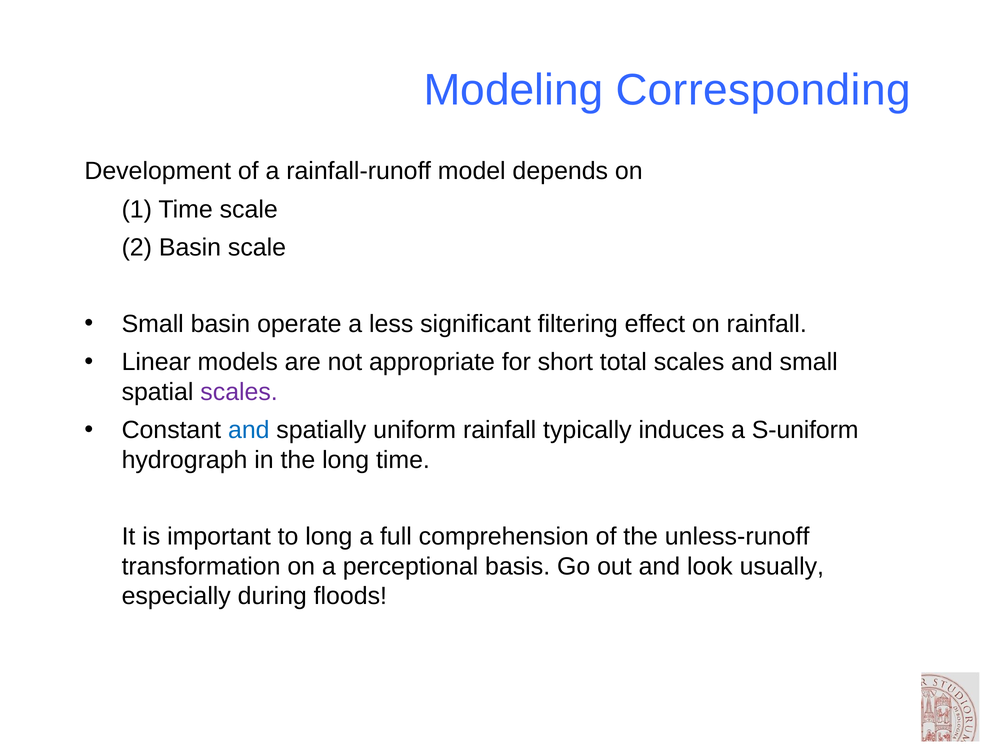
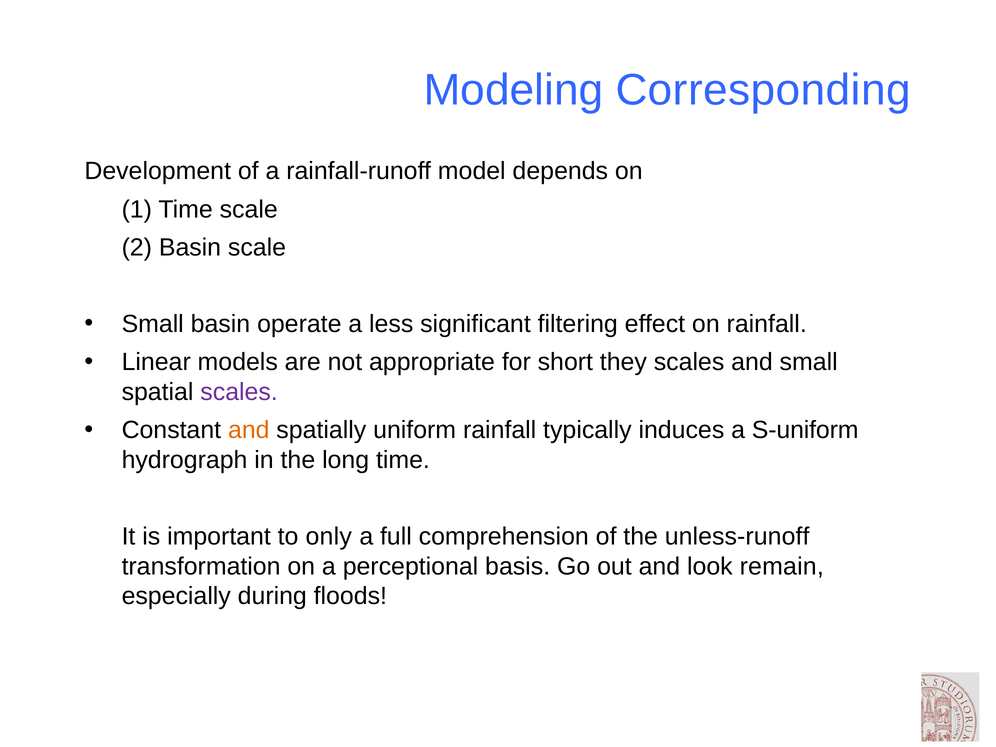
total: total -> they
and at (249, 430) colour: blue -> orange
to long: long -> only
usually: usually -> remain
